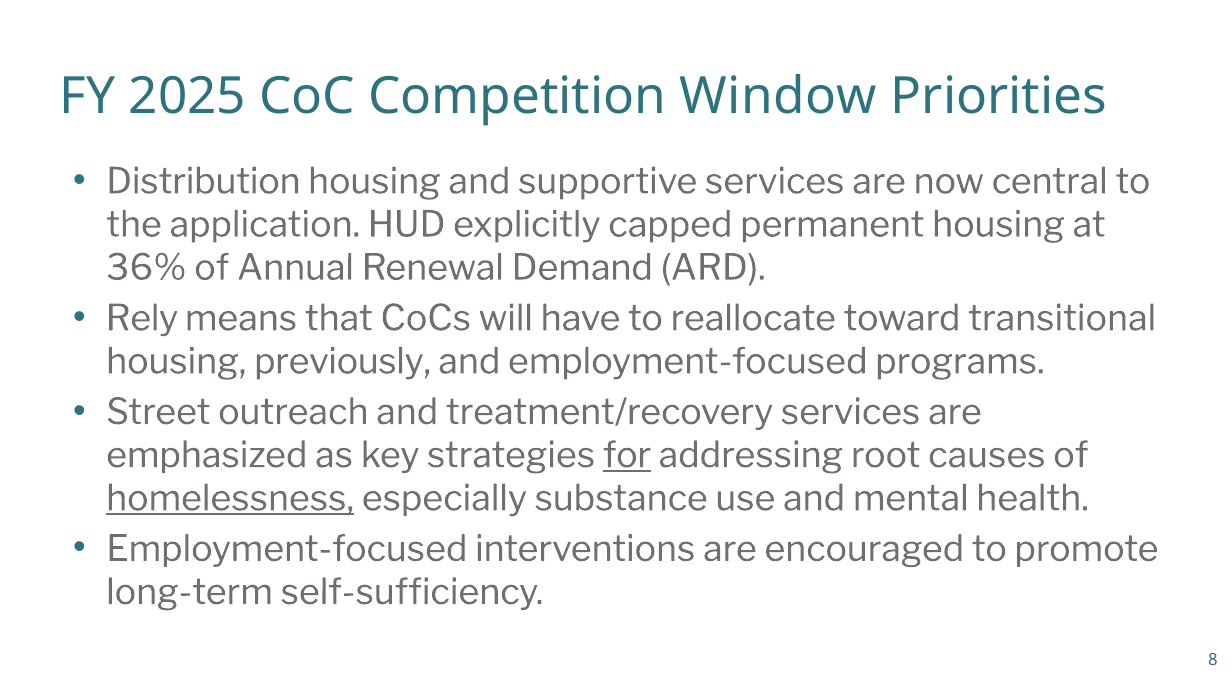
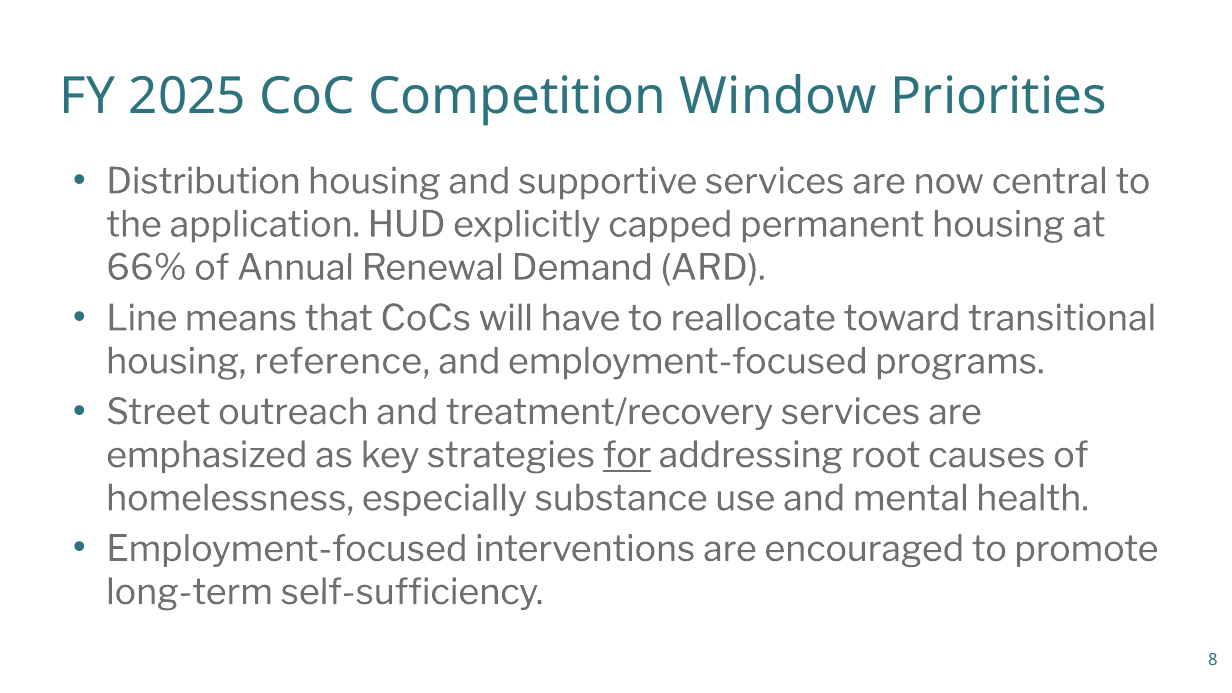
36%: 36% -> 66%
Rely: Rely -> Line
previously: previously -> reference
homelessness underline: present -> none
